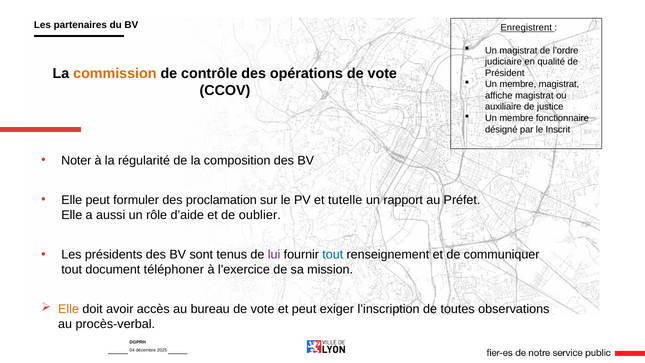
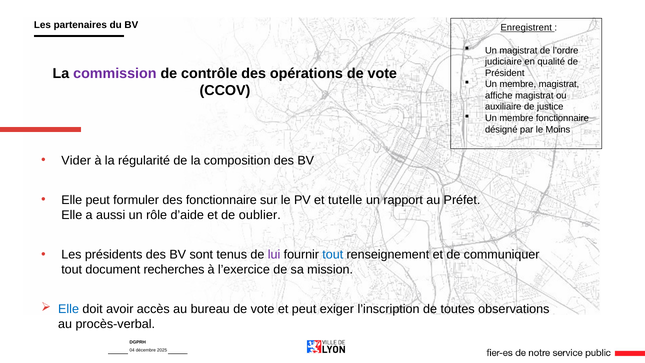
commission colour: orange -> purple
Inscrit: Inscrit -> Moins
Noter: Noter -> Vider
des proclamation: proclamation -> fonctionnaire
téléphoner: téléphoner -> recherches
Elle at (69, 309) colour: orange -> blue
